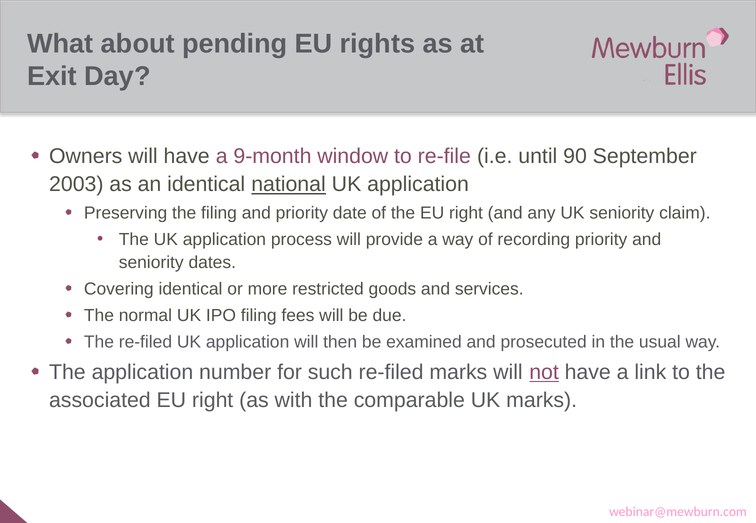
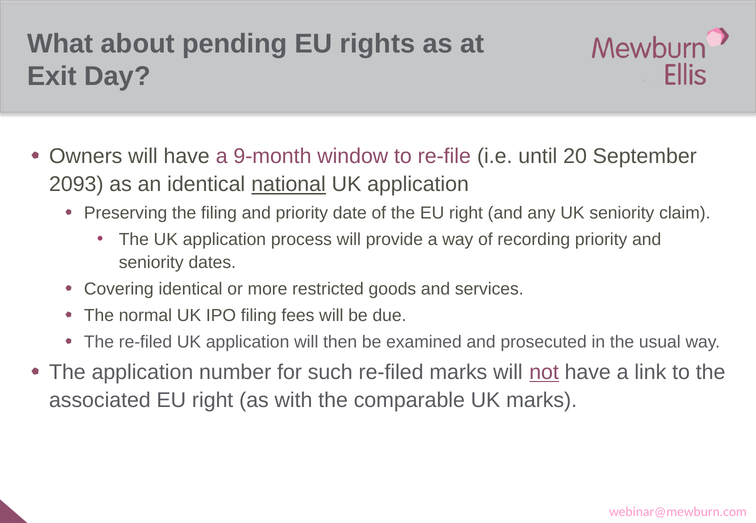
90: 90 -> 20
2003: 2003 -> 2093
